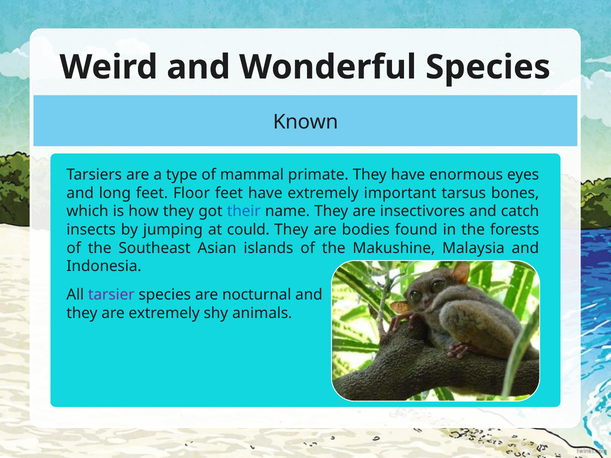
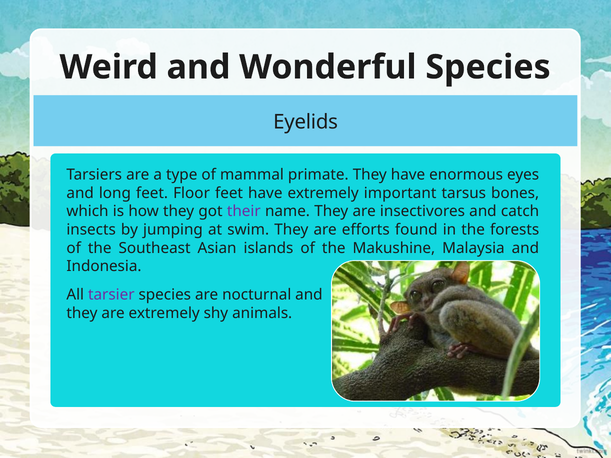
Known: Known -> Eyelids
their colour: blue -> purple
could: could -> swim
bodies: bodies -> efforts
